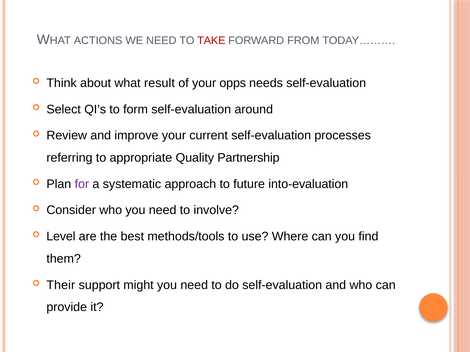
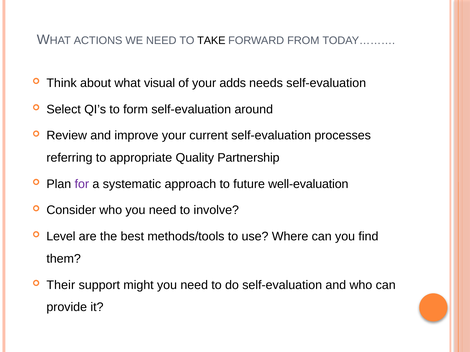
TAKE colour: red -> black
result: result -> visual
opps: opps -> adds
into-evaluation: into-evaluation -> well-evaluation
